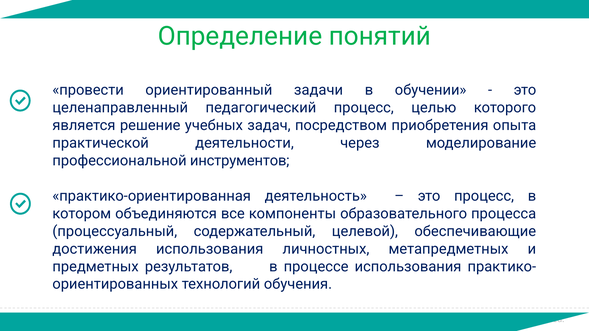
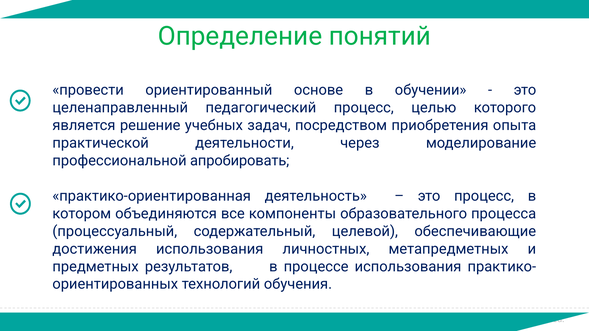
задачи: задачи -> основе
инструментов: инструментов -> апробировать
